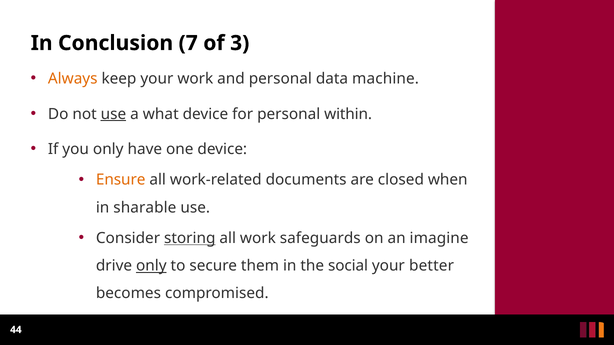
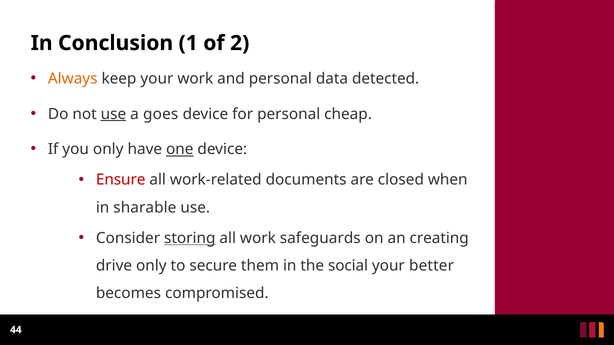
7: 7 -> 1
3: 3 -> 2
machine: machine -> detected
what: what -> goes
within: within -> cheap
one underline: none -> present
Ensure colour: orange -> red
imagine: imagine -> creating
only at (151, 266) underline: present -> none
